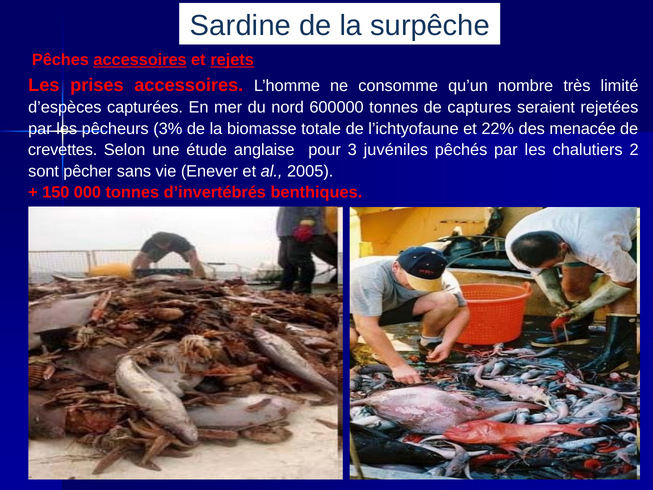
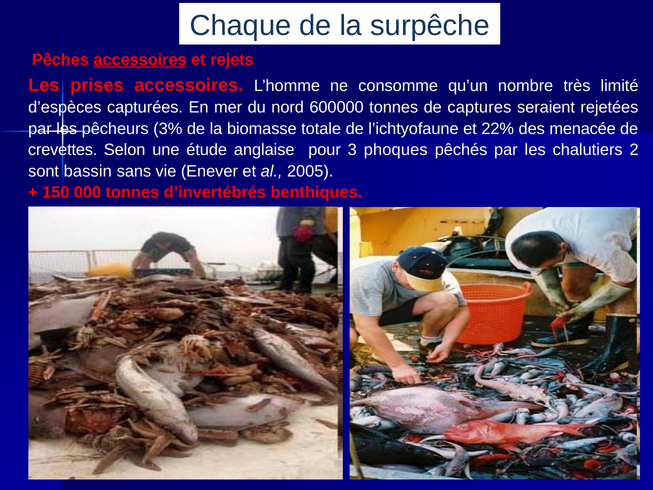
Sardine: Sardine -> Chaque
rejets underline: present -> none
juvéniles: juvéniles -> phoques
pêcher: pêcher -> bassin
